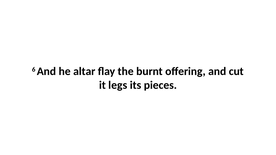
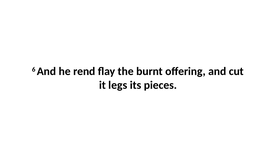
altar: altar -> rend
